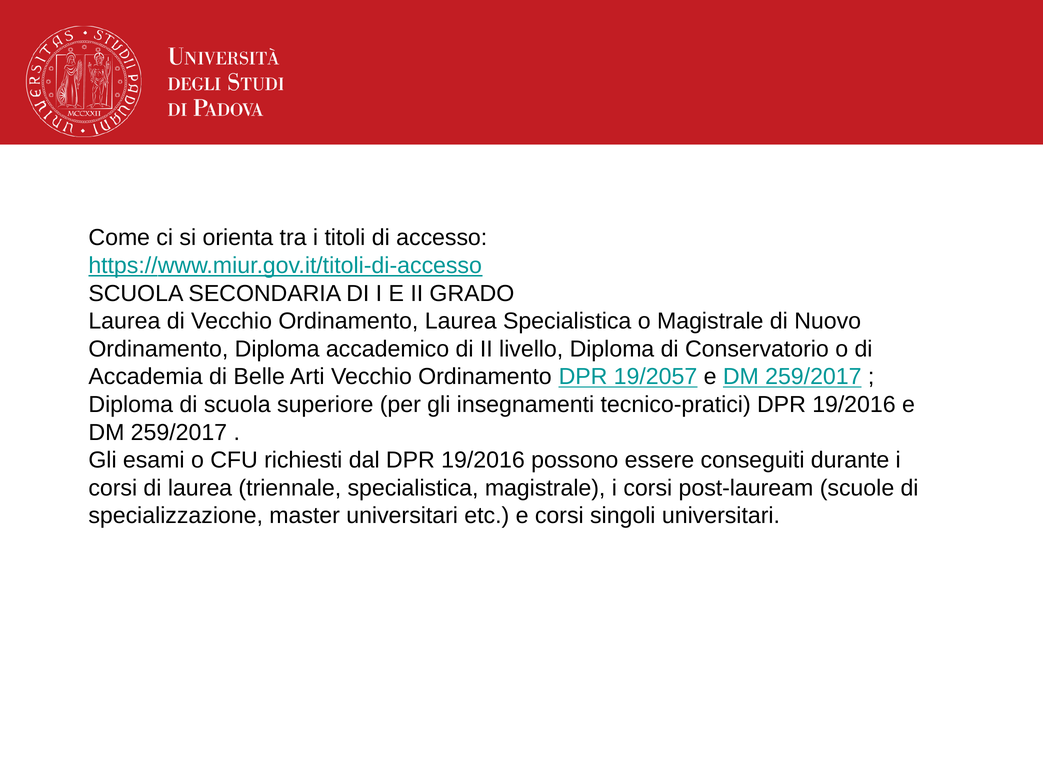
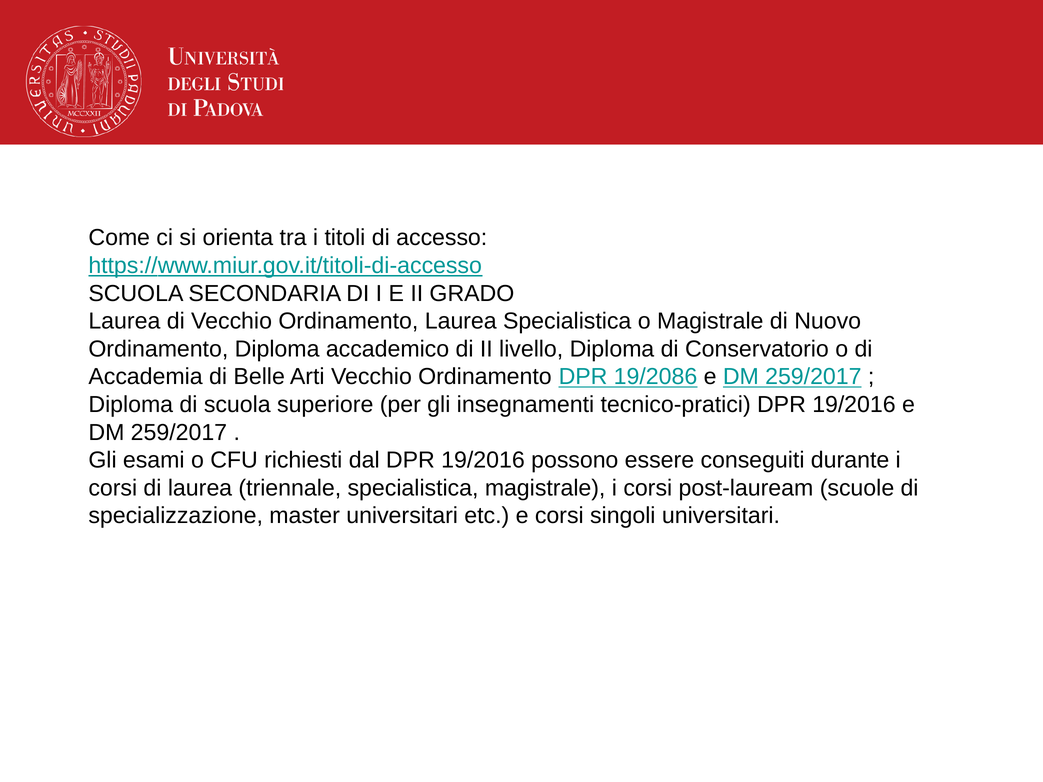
19/2057: 19/2057 -> 19/2086
